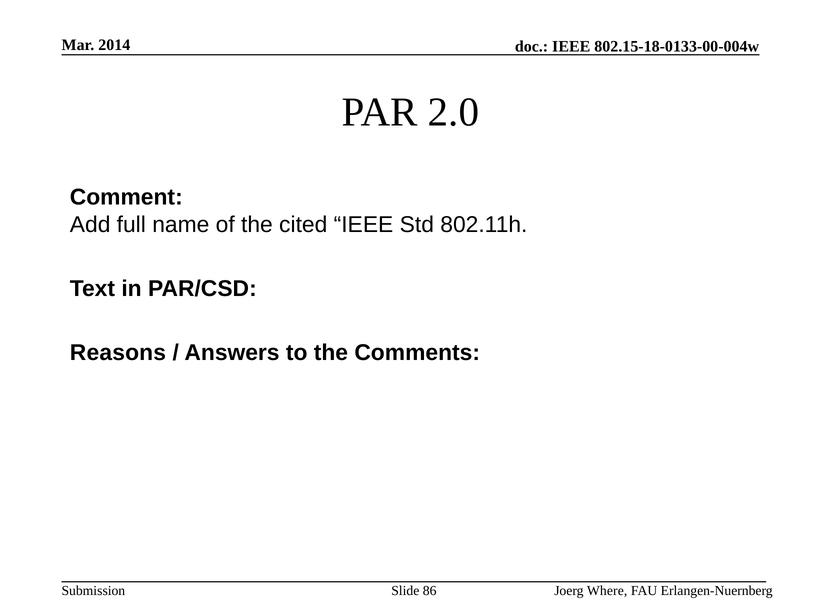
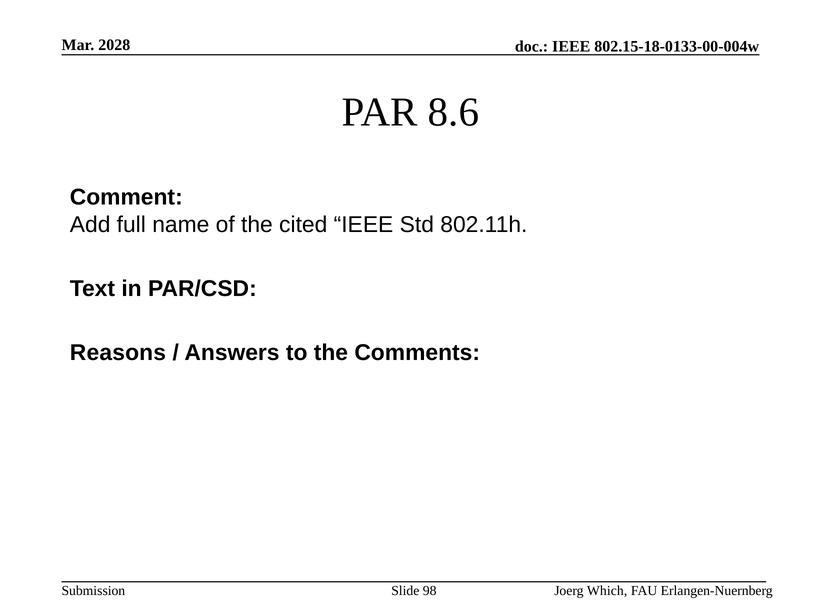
2014: 2014 -> 2028
2.0: 2.0 -> 8.6
86: 86 -> 98
Where: Where -> Which
